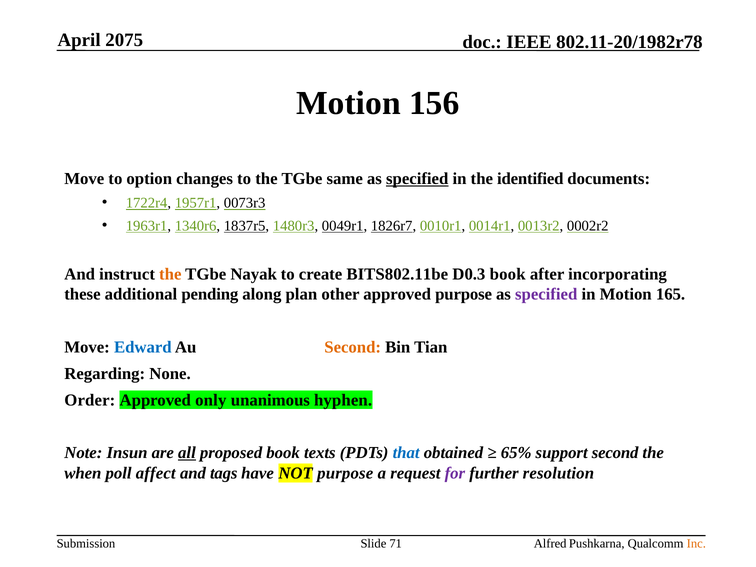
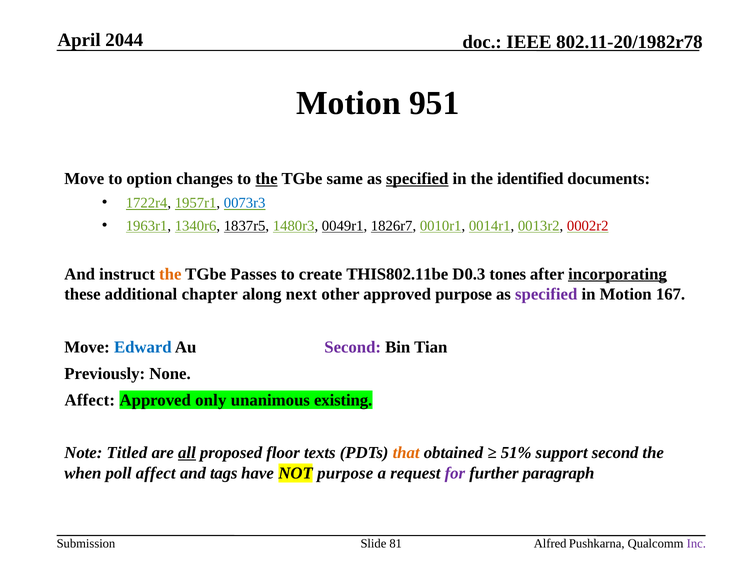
2075: 2075 -> 2044
156: 156 -> 951
the at (266, 179) underline: none -> present
0073r3 colour: black -> blue
0002r2 colour: black -> red
Nayak: Nayak -> Passes
BITS802.11be: BITS802.11be -> THIS802.11be
D0.3 book: book -> tones
incorporating underline: none -> present
pending: pending -> chapter
plan: plan -> next
165: 165 -> 167
Second at (353, 347) colour: orange -> purple
Regarding: Regarding -> Previously
Order at (90, 400): Order -> Affect
hyphen: hyphen -> existing
Insun: Insun -> Titled
proposed book: book -> floor
that colour: blue -> orange
65%: 65% -> 51%
resolution: resolution -> paragraph
71: 71 -> 81
Inc colour: orange -> purple
